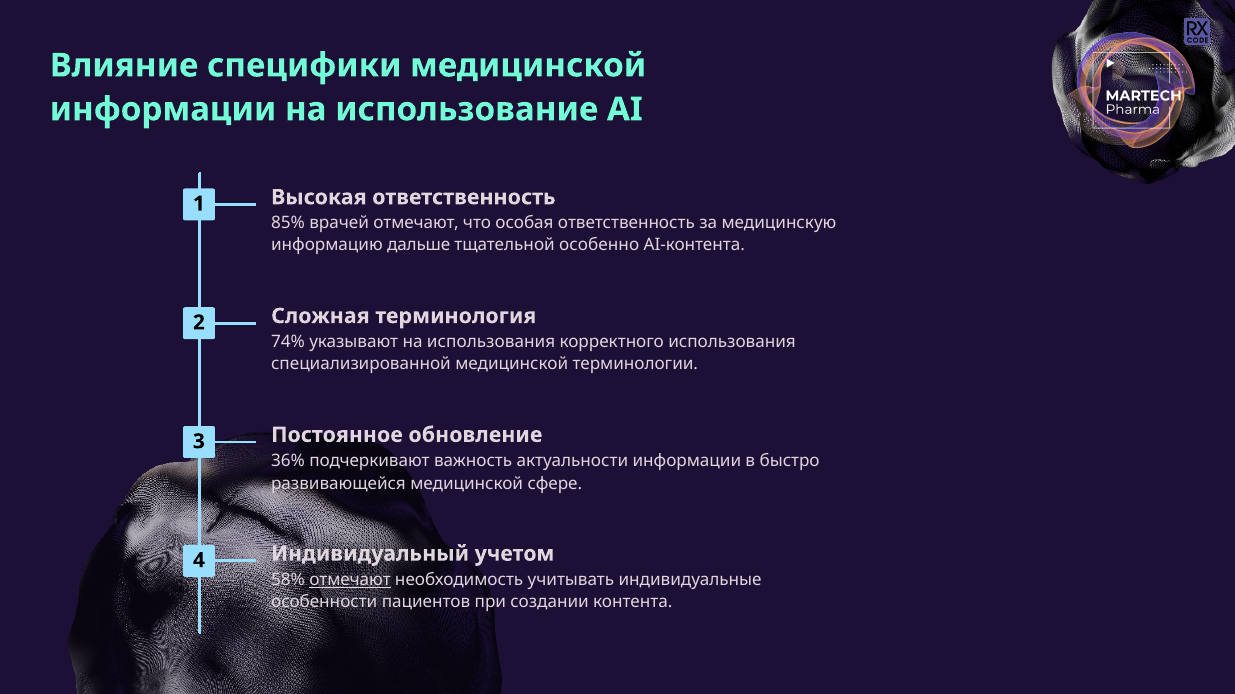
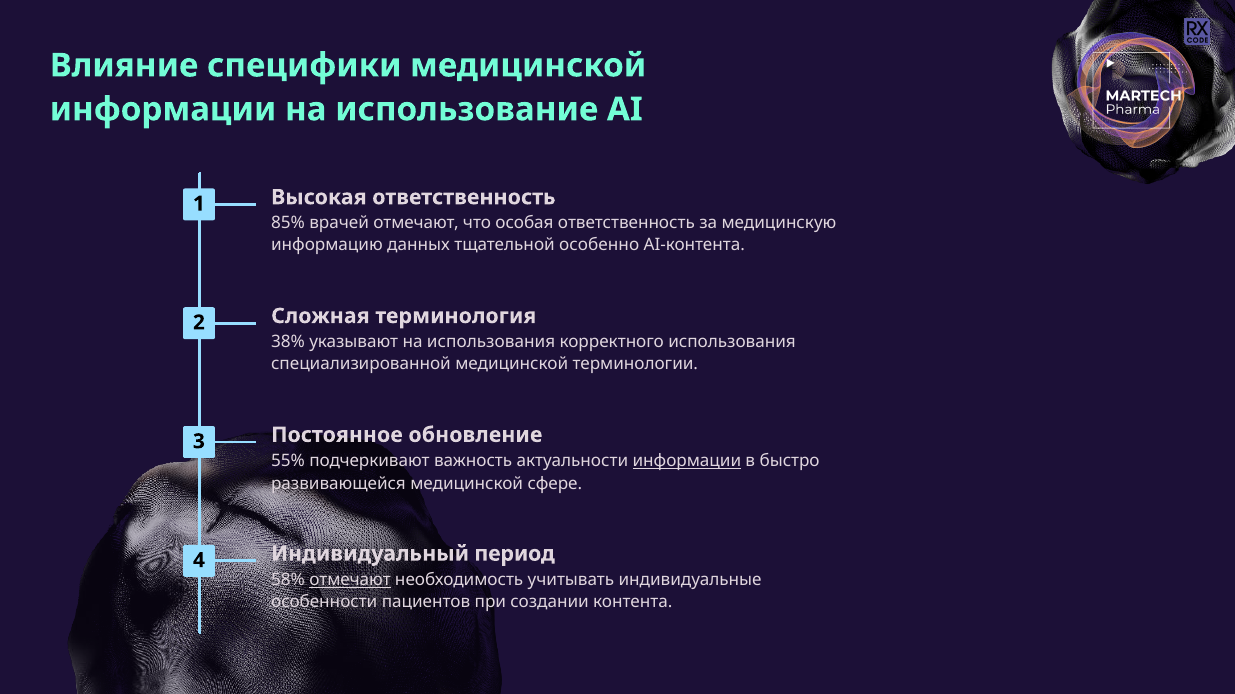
дальше: дальше -> данных
74%: 74% -> 38%
36%: 36% -> 55%
информации at (687, 461) underline: none -> present
учетом: учетом -> период
